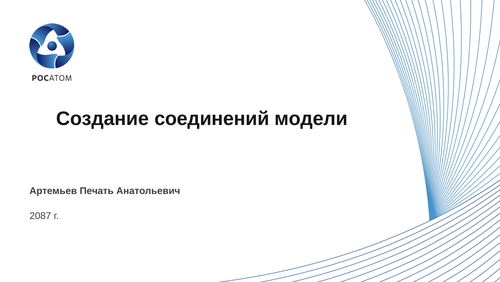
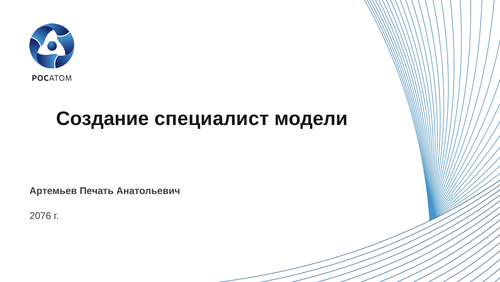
соединений: соединений -> специалист
2087: 2087 -> 2076
